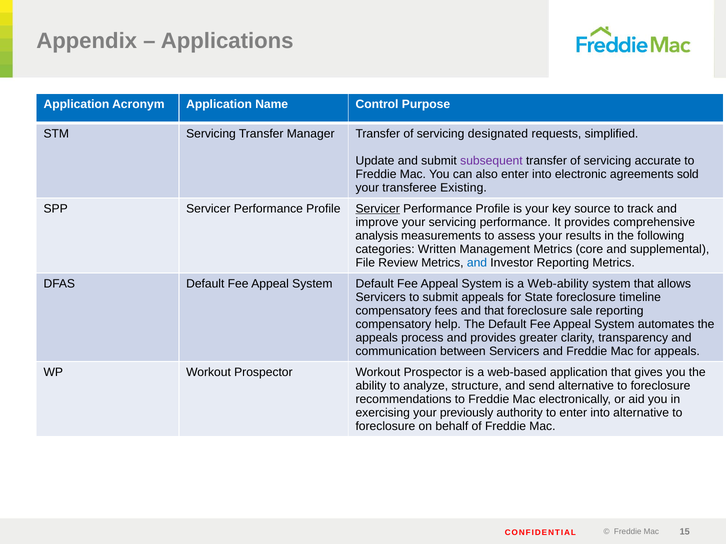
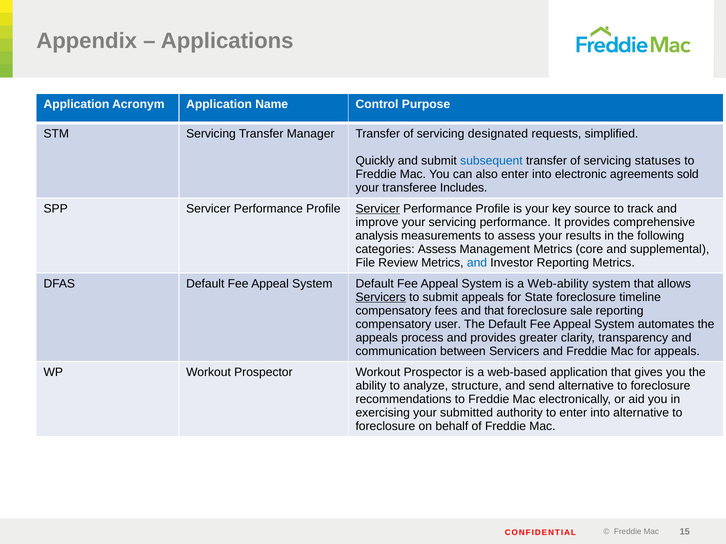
Update: Update -> Quickly
subsequent colour: purple -> blue
accurate: accurate -> statuses
Existing: Existing -> Includes
categories Written: Written -> Assess
Servicers at (381, 297) underline: none -> present
help: help -> user
previously: previously -> submitted
